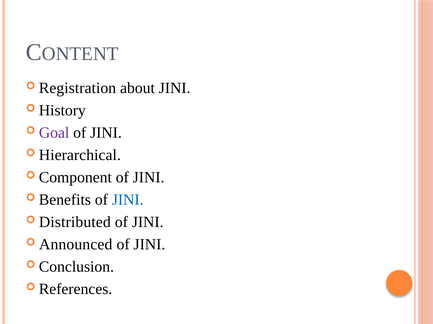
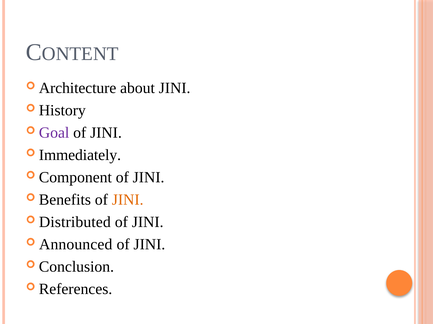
Registration: Registration -> Architecture
Hierarchical: Hierarchical -> Immediately
JINI at (128, 200) colour: blue -> orange
